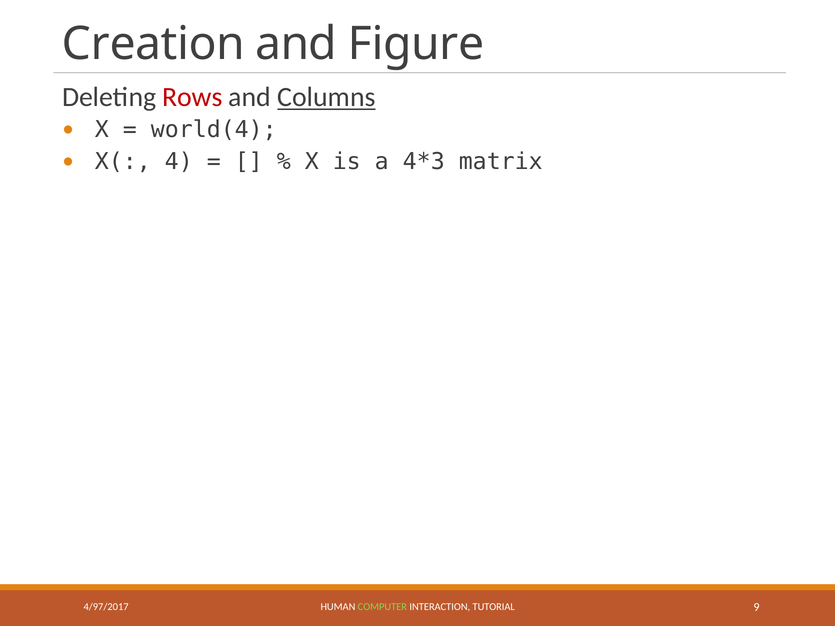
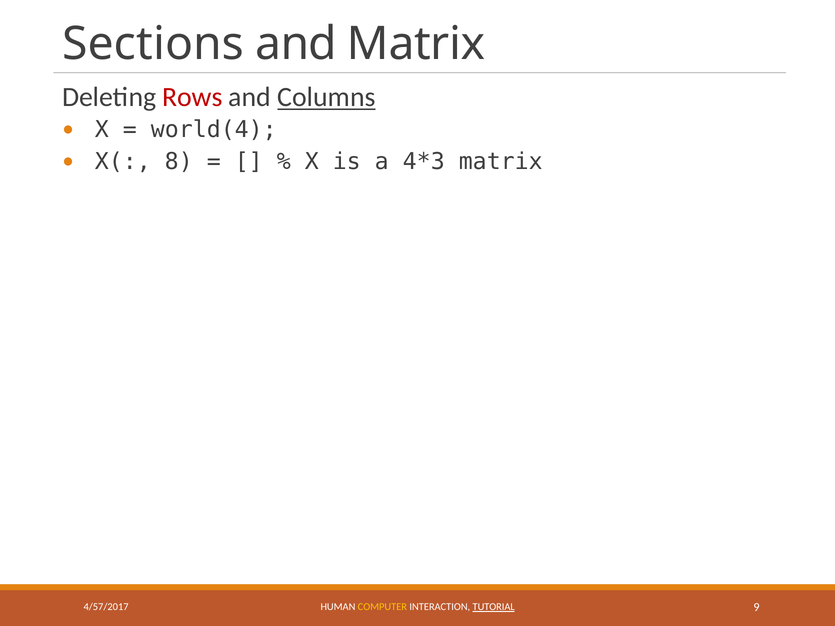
Creation: Creation -> Sections
and Figure: Figure -> Matrix
4: 4 -> 8
4/97/2017: 4/97/2017 -> 4/57/2017
COMPUTER colour: light green -> yellow
TUTORIAL underline: none -> present
